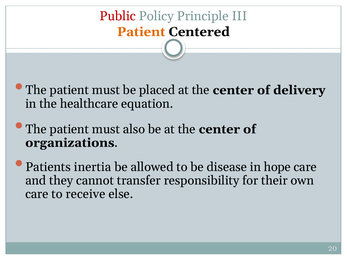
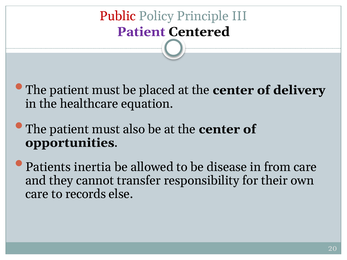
Patient at (141, 32) colour: orange -> purple
organizations: organizations -> opportunities
hope: hope -> from
receive: receive -> records
